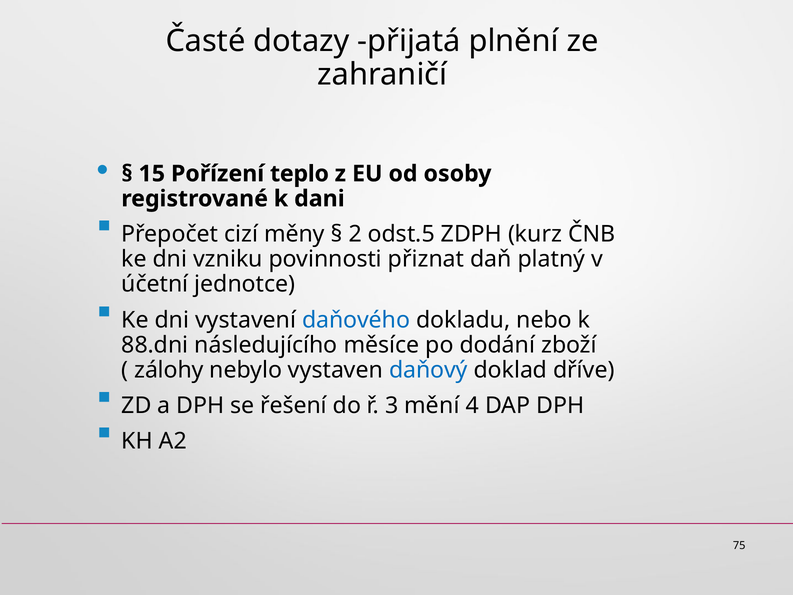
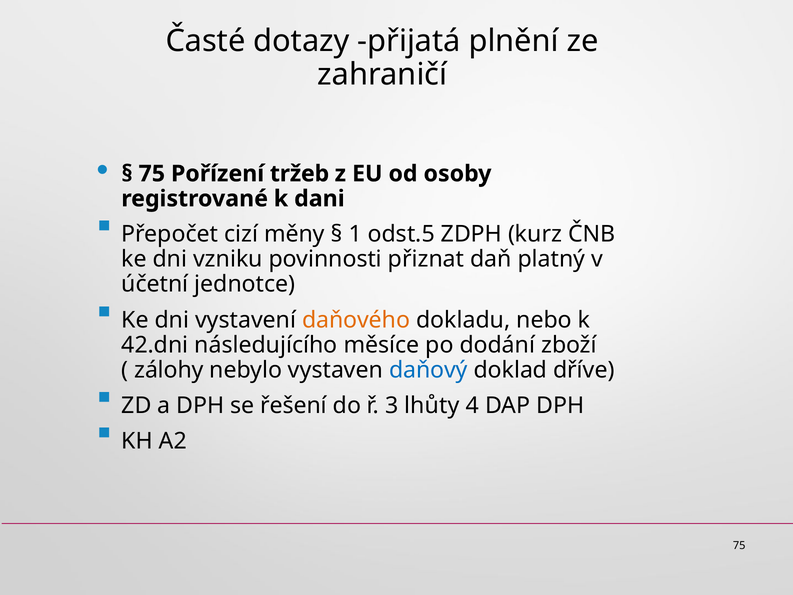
15 at (152, 174): 15 -> 75
teplo: teplo -> tržeb
2: 2 -> 1
daňového colour: blue -> orange
88.dni: 88.dni -> 42.dni
mění: mění -> lhůty
